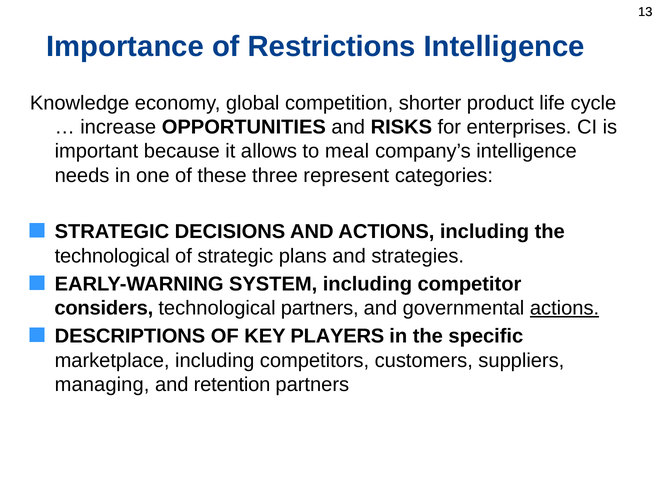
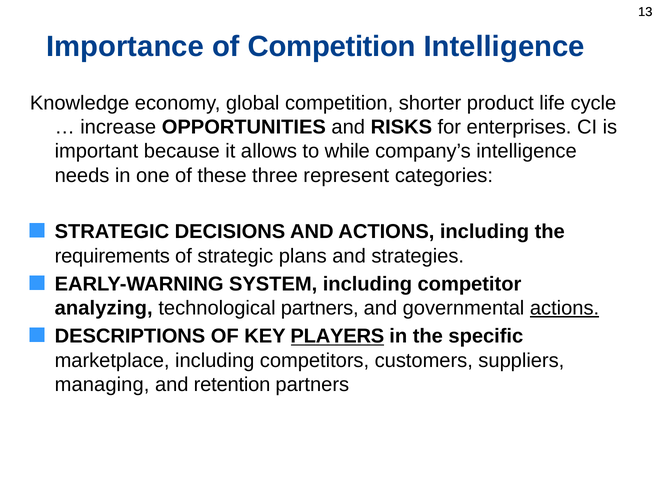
of Restrictions: Restrictions -> Competition
meal: meal -> while
technological at (112, 256): technological -> requirements
considers: considers -> analyzing
PLAYERS underline: none -> present
